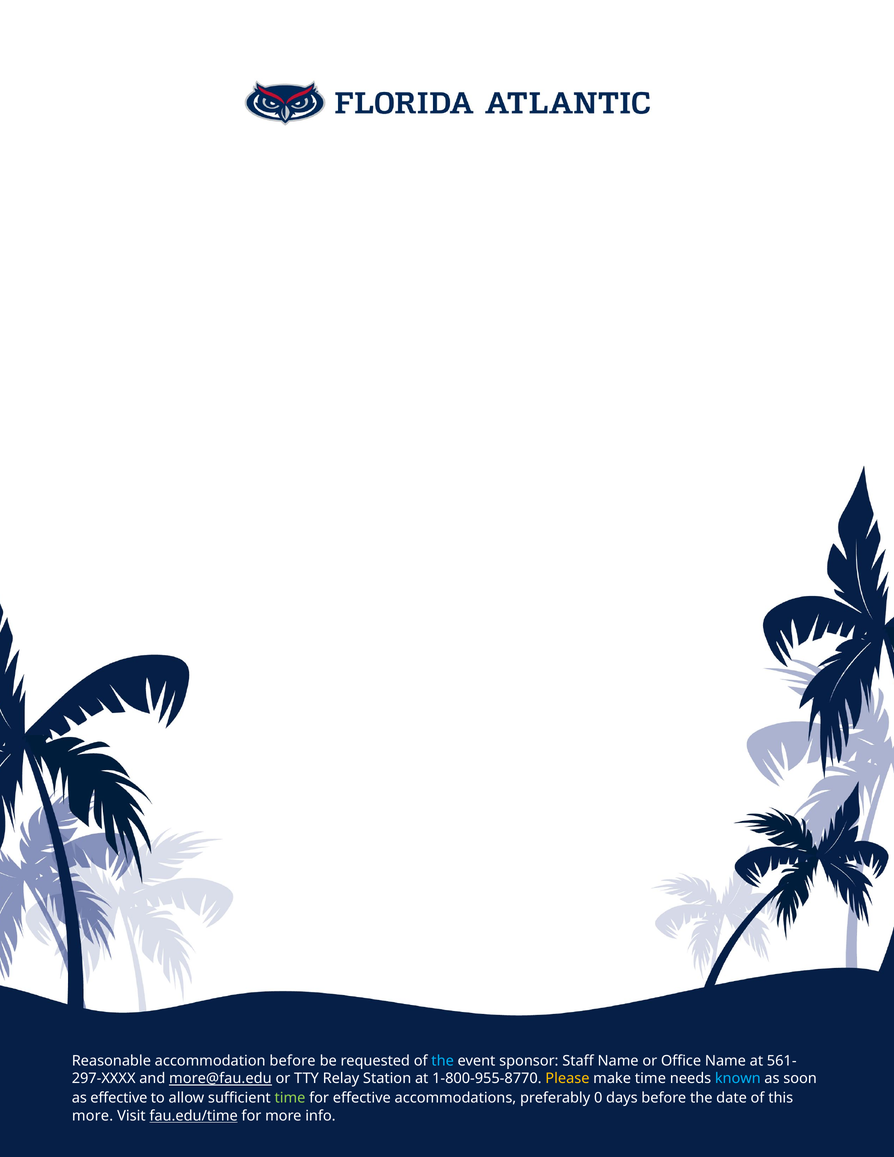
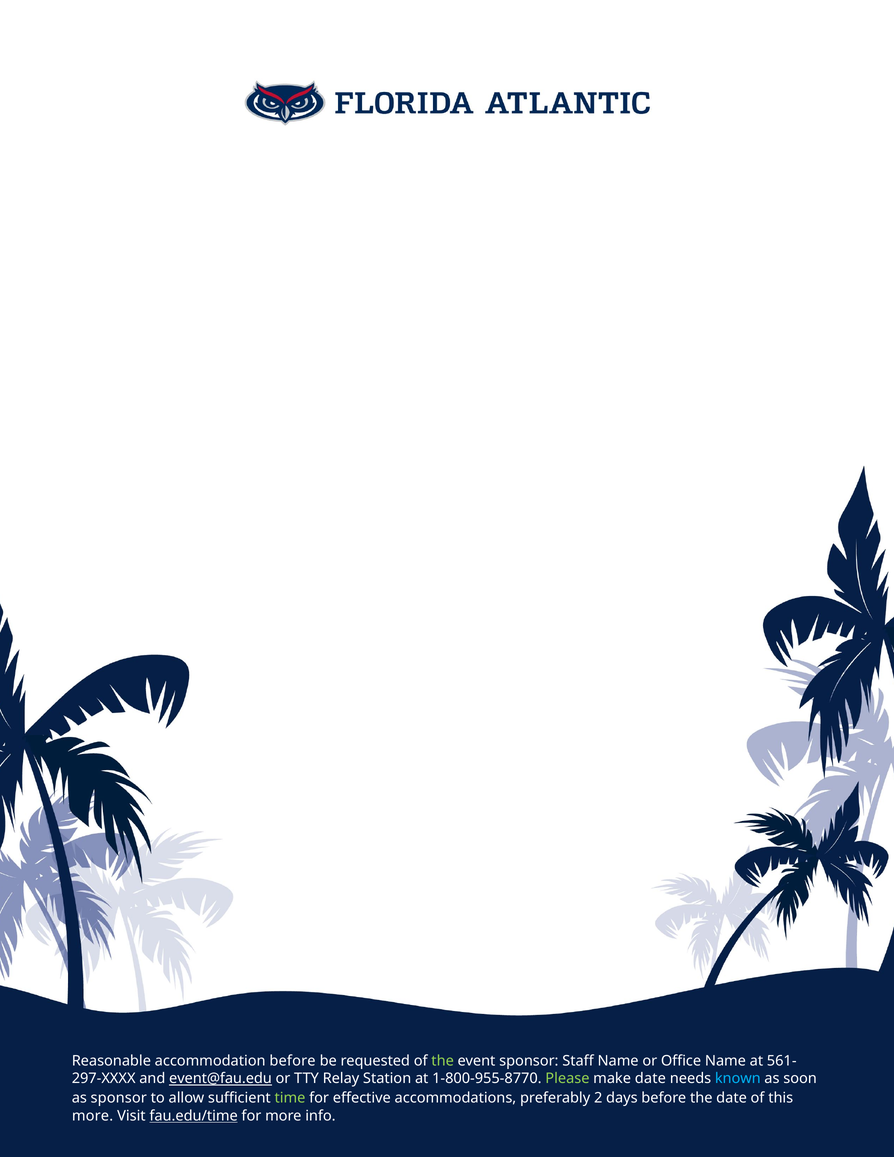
the at (443, 1061) colour: light blue -> light green
more@fau.edu: more@fau.edu -> event@fau.edu
Please colour: yellow -> light green
make time: time -> date
as effective: effective -> sponsor
0: 0 -> 2
